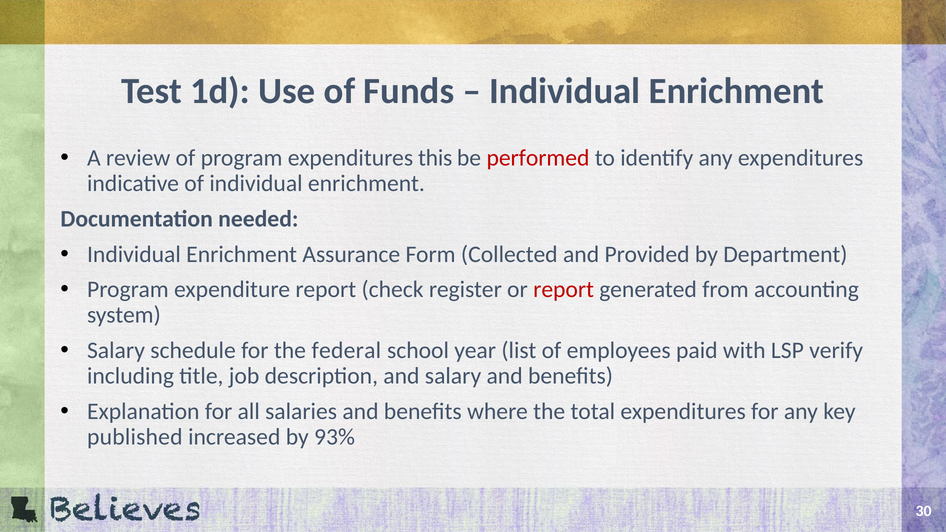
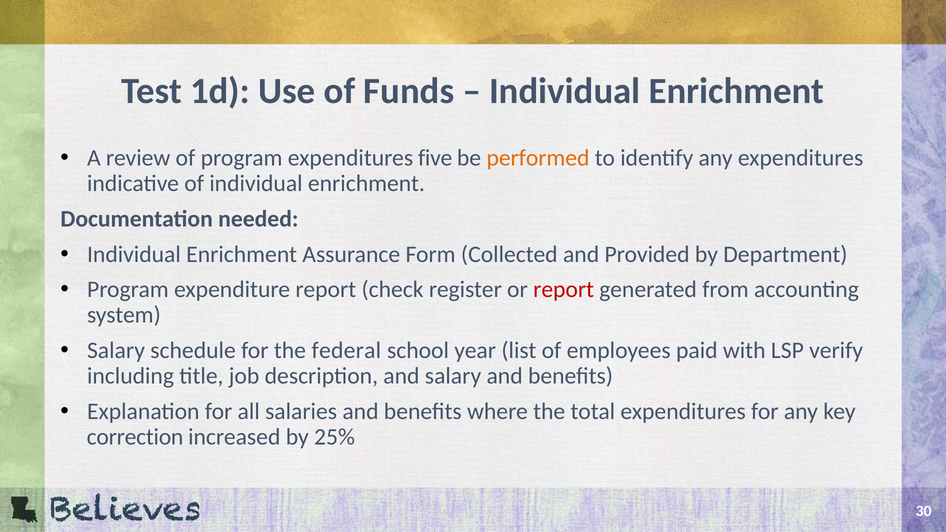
this: this -> five
performed colour: red -> orange
published: published -> correction
93%: 93% -> 25%
